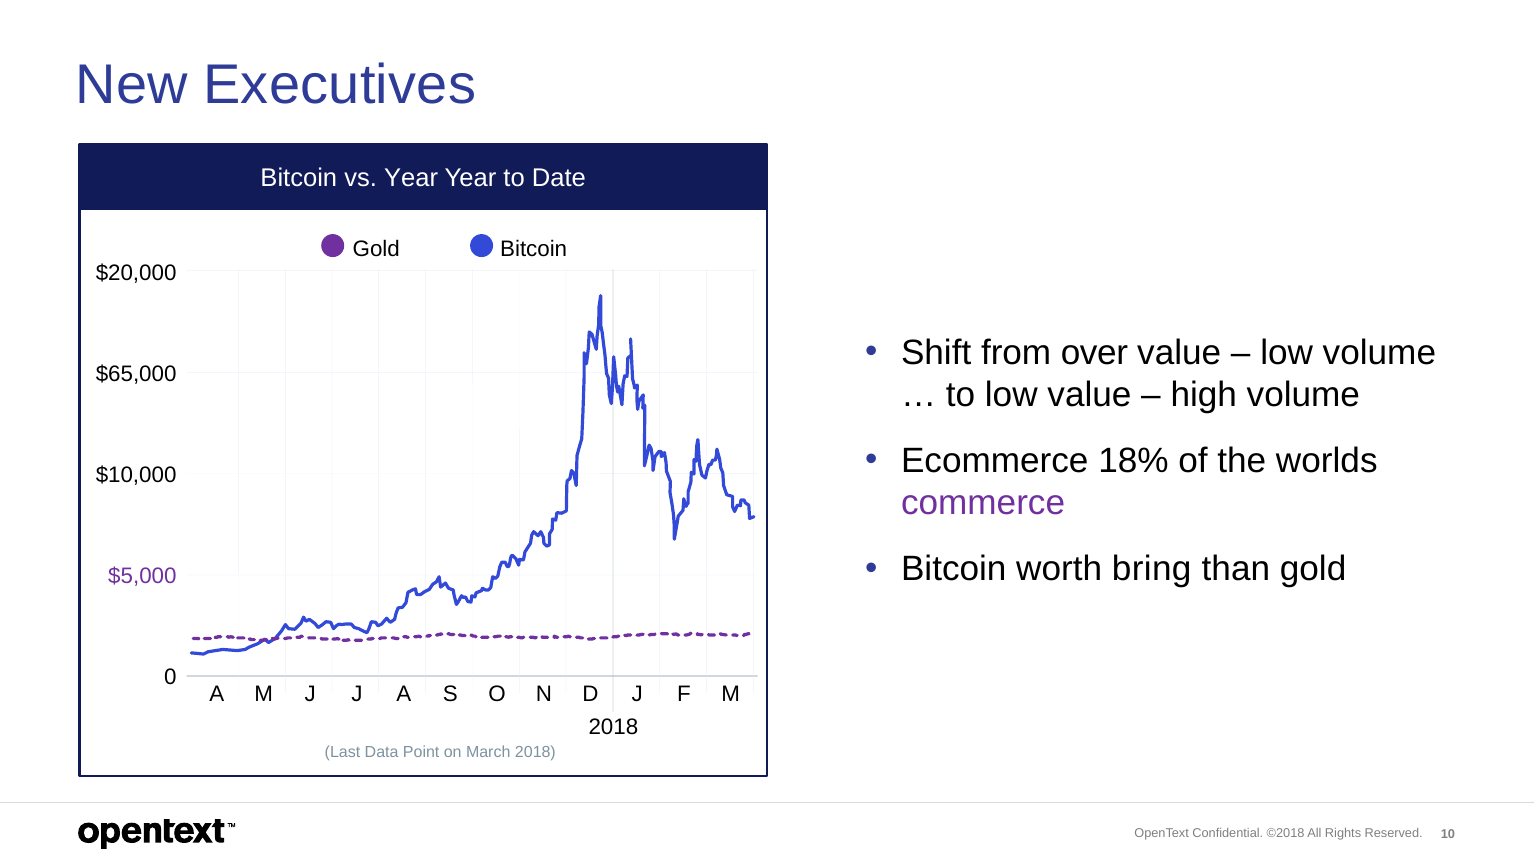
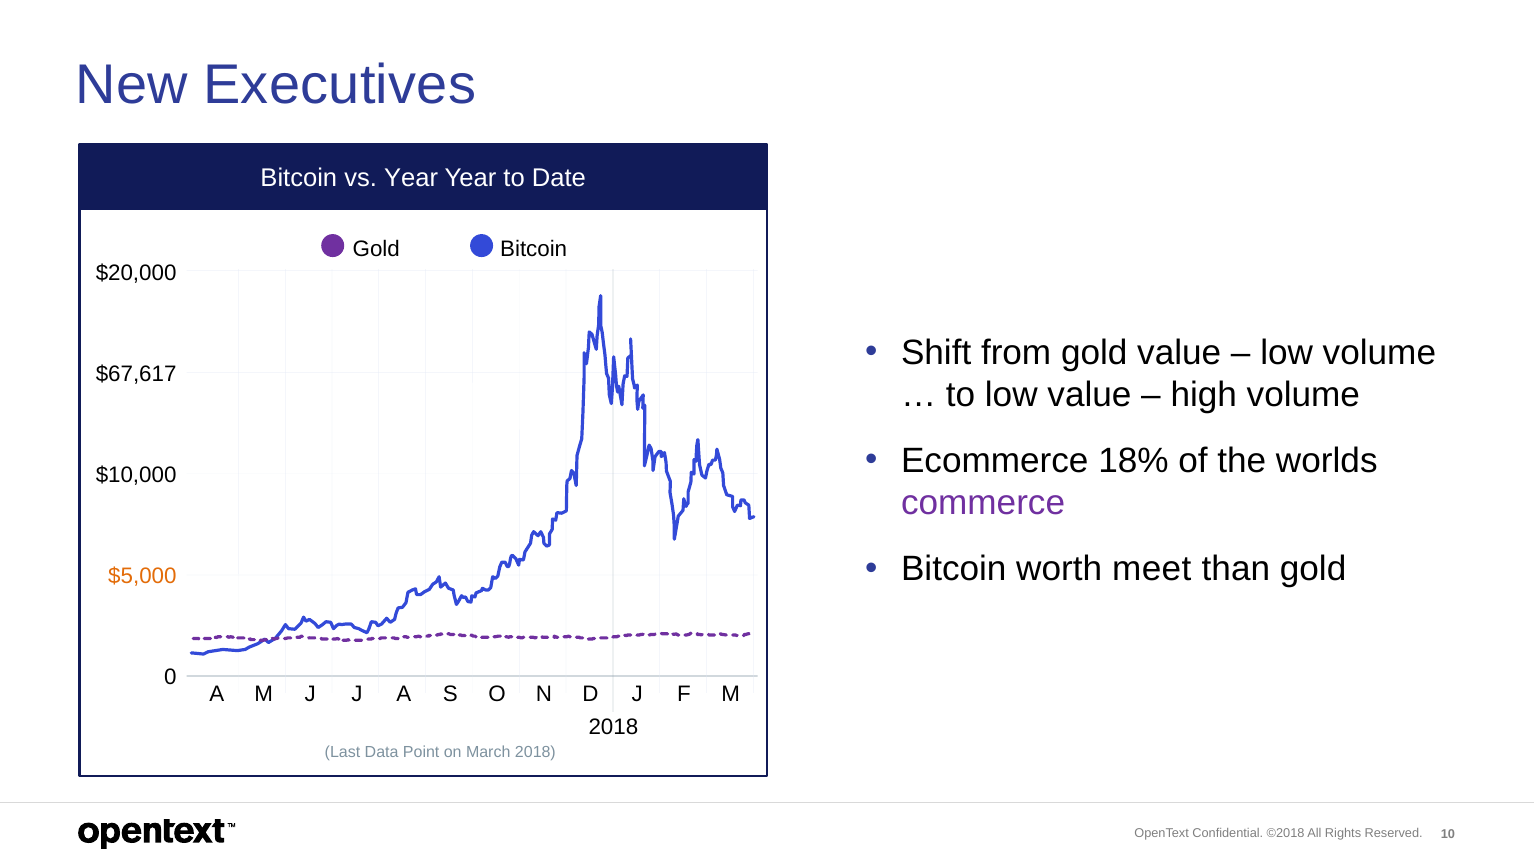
from over: over -> gold
$65,000: $65,000 -> $67,617
bring: bring -> meet
$5,000 colour: purple -> orange
